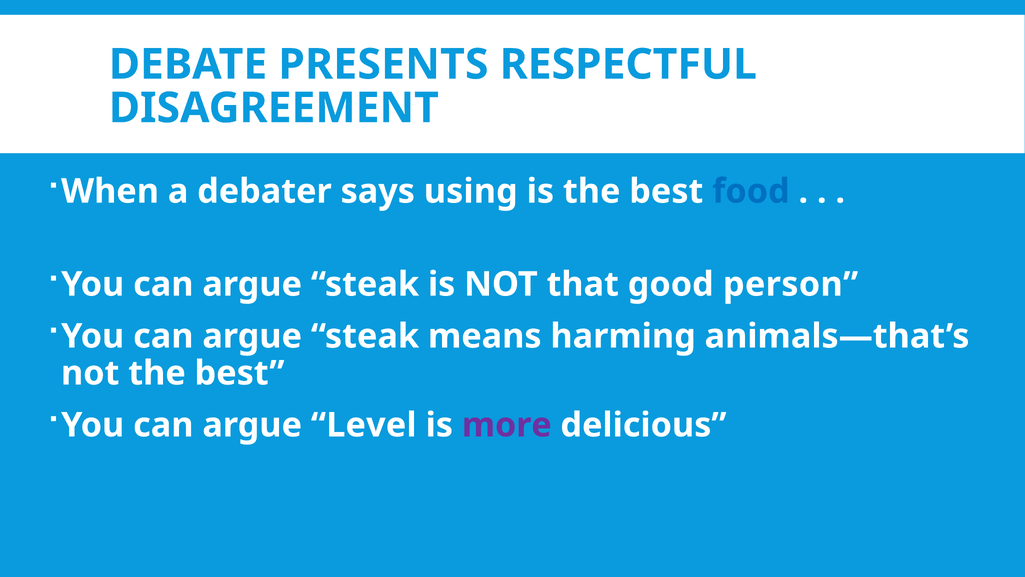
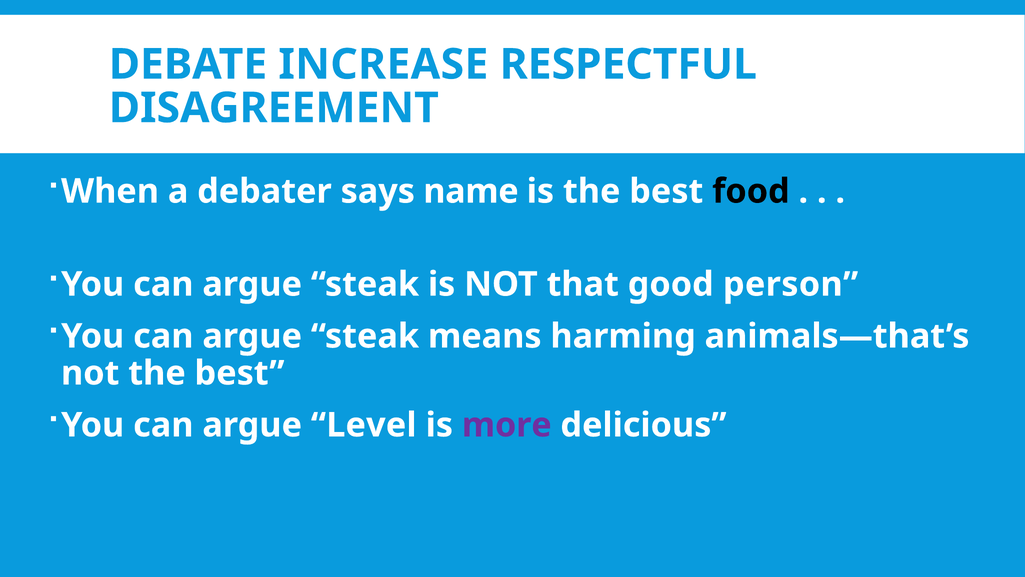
PRESENTS: PRESENTS -> INCREASE
using: using -> name
food colour: blue -> black
